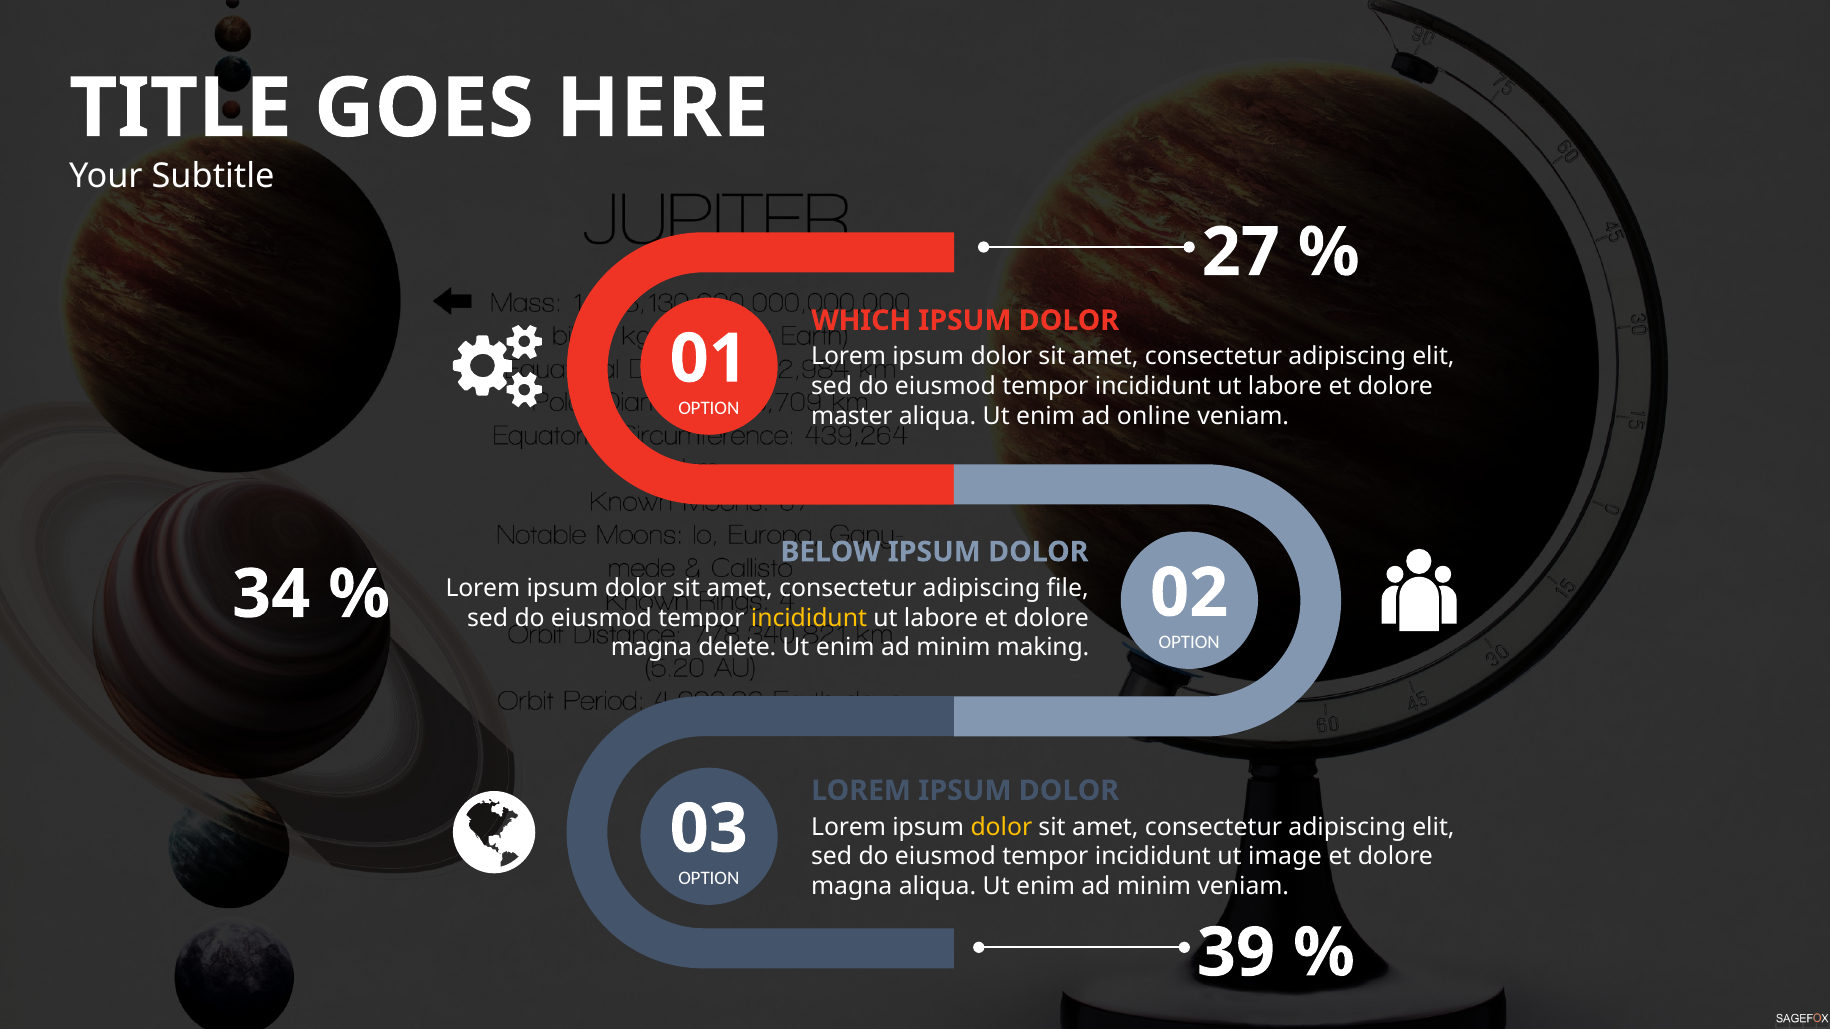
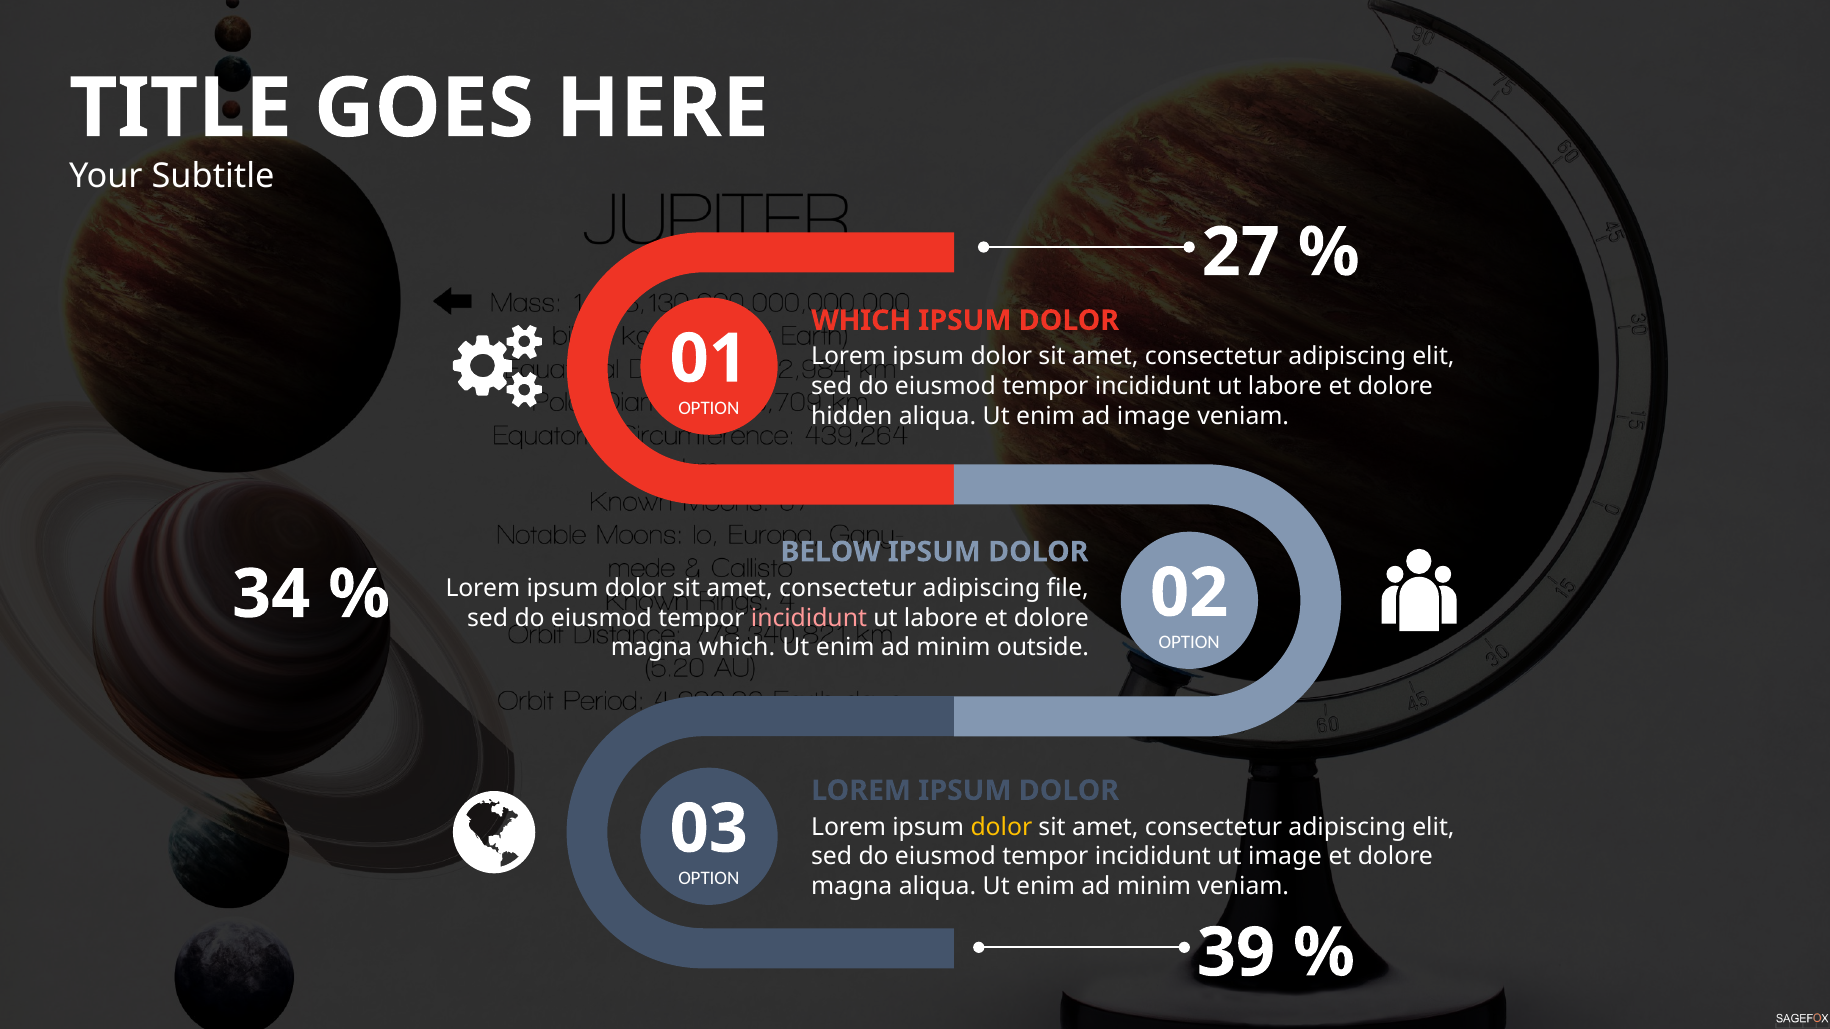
master: master -> hidden
ad online: online -> image
incididunt at (809, 618) colour: yellow -> pink
magna delete: delete -> which
making: making -> outside
